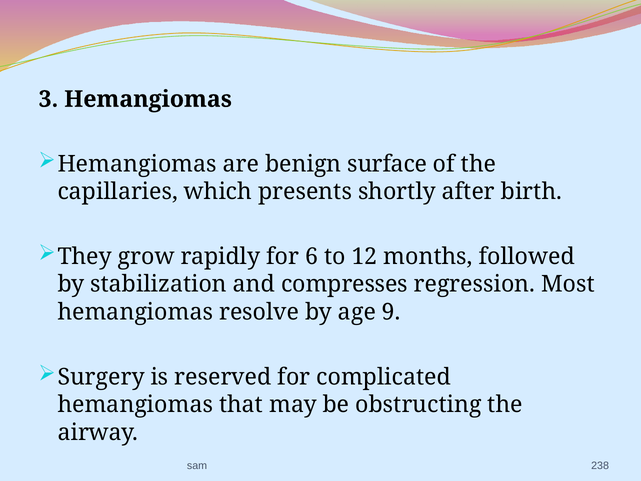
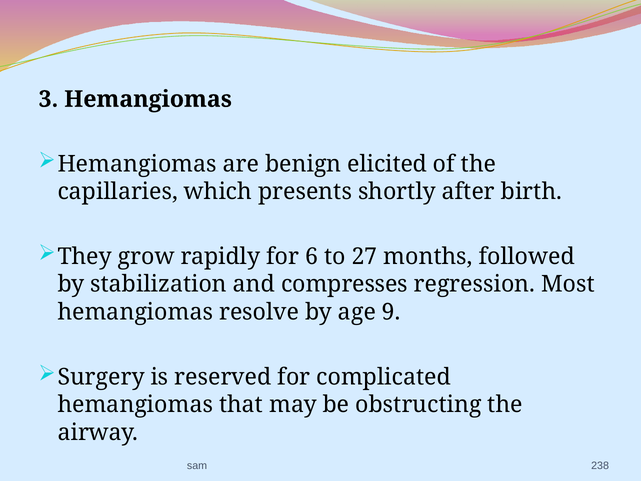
surface: surface -> elicited
12: 12 -> 27
